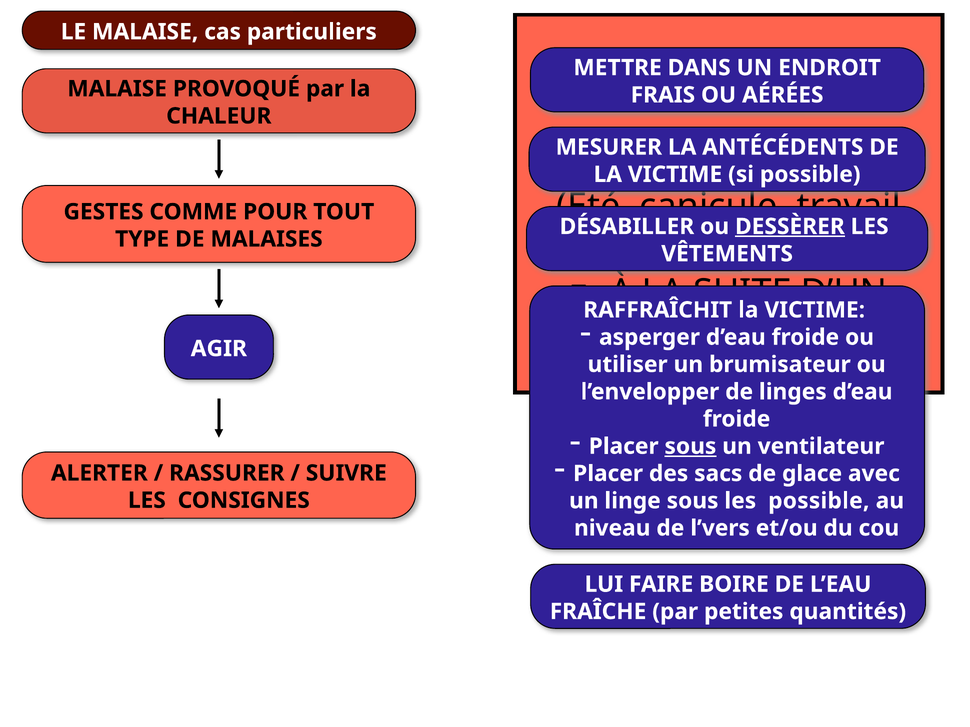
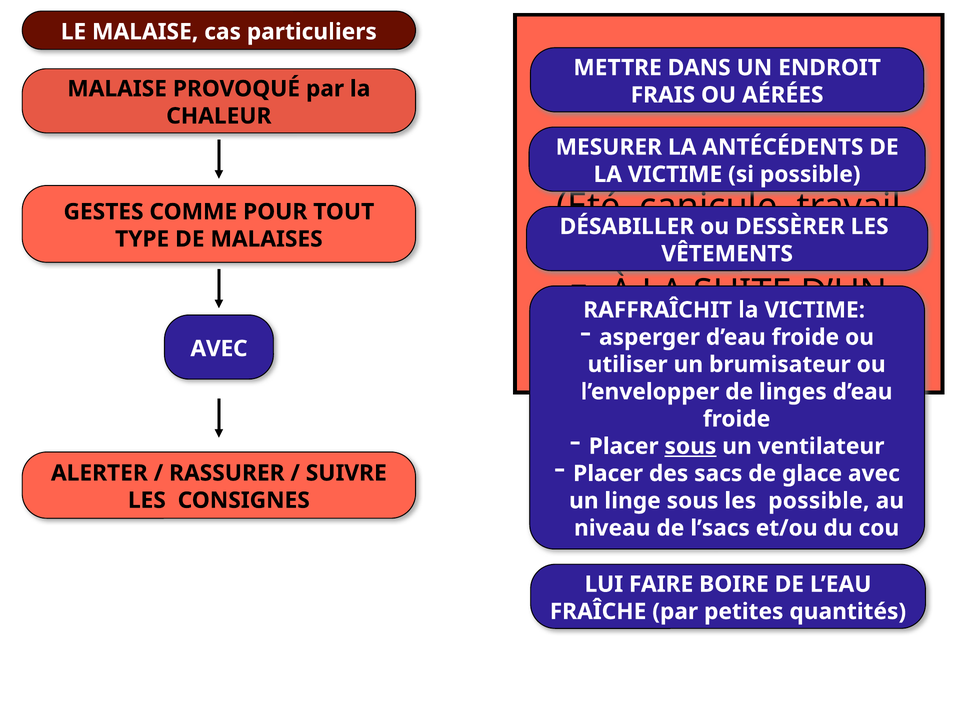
DESSÈRER underline: present -> none
AGIR at (219, 349): AGIR -> AVEC
l’vers: l’vers -> l’sacs
